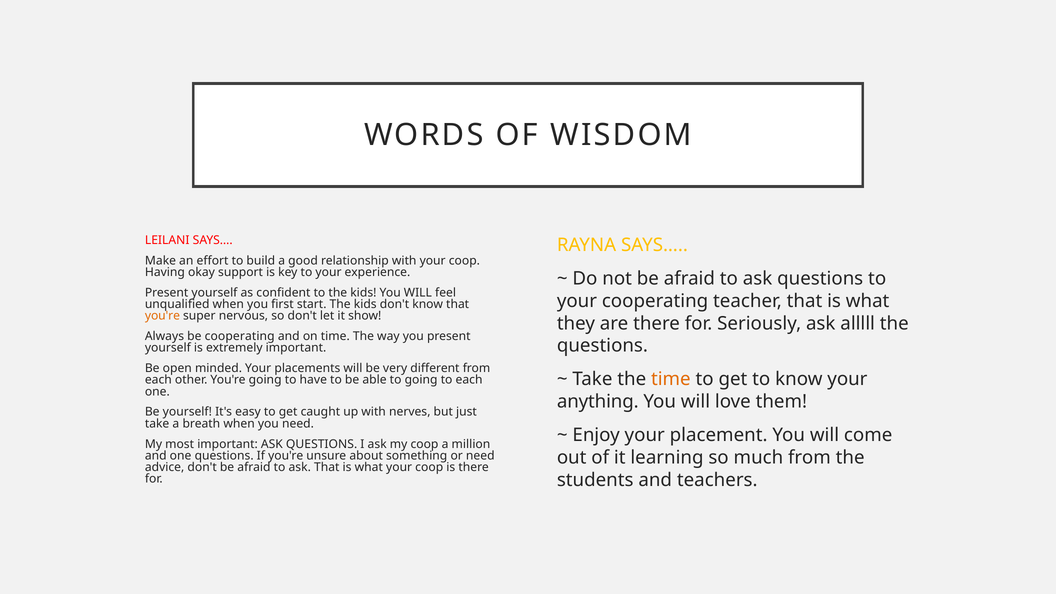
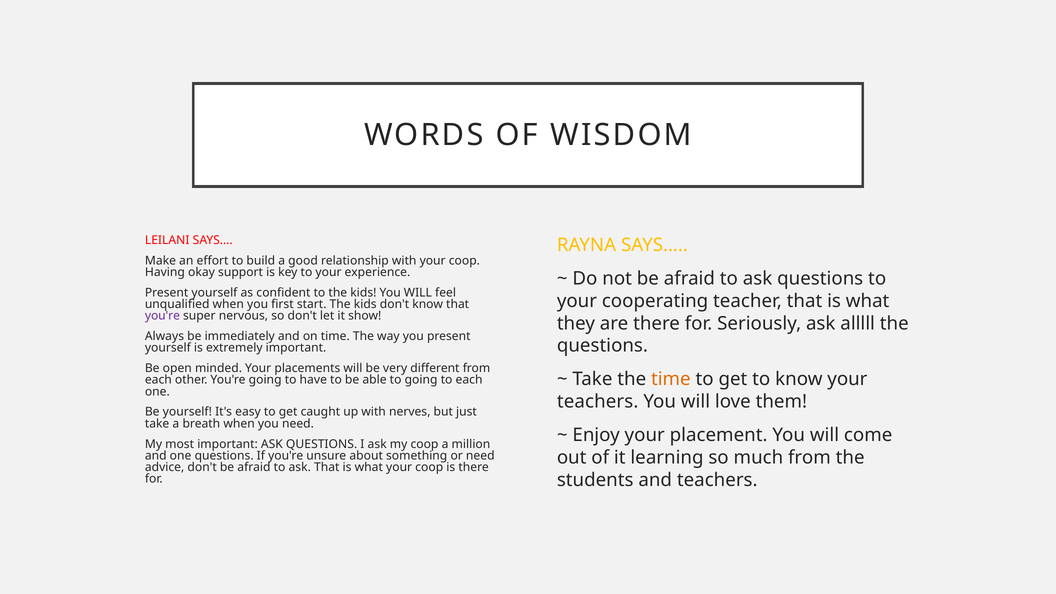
you're at (162, 316) colour: orange -> purple
be cooperating: cooperating -> immediately
anything at (598, 402): anything -> teachers
